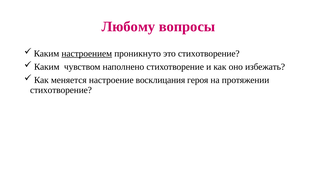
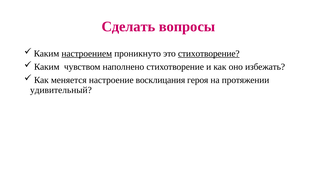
Любому: Любому -> Сделать
стихотворение at (209, 54) underline: none -> present
стихотворение at (61, 90): стихотворение -> удивительный
